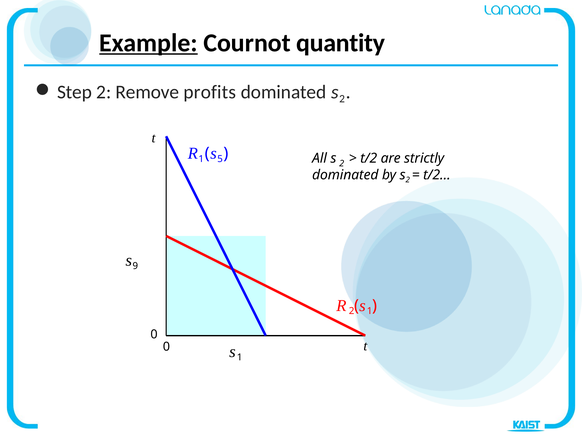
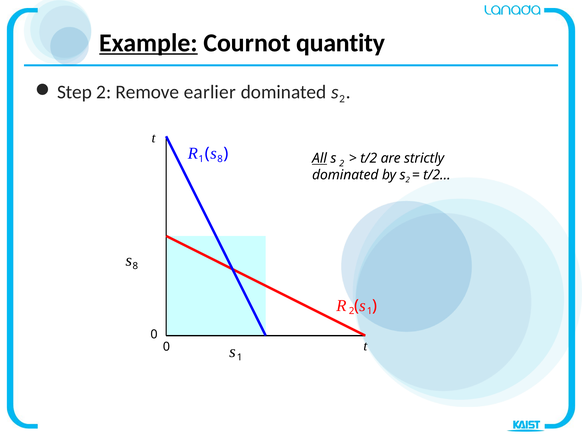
profits: profits -> earlier
5 at (220, 159): 5 -> 8
All underline: none -> present
9 at (135, 266): 9 -> 8
